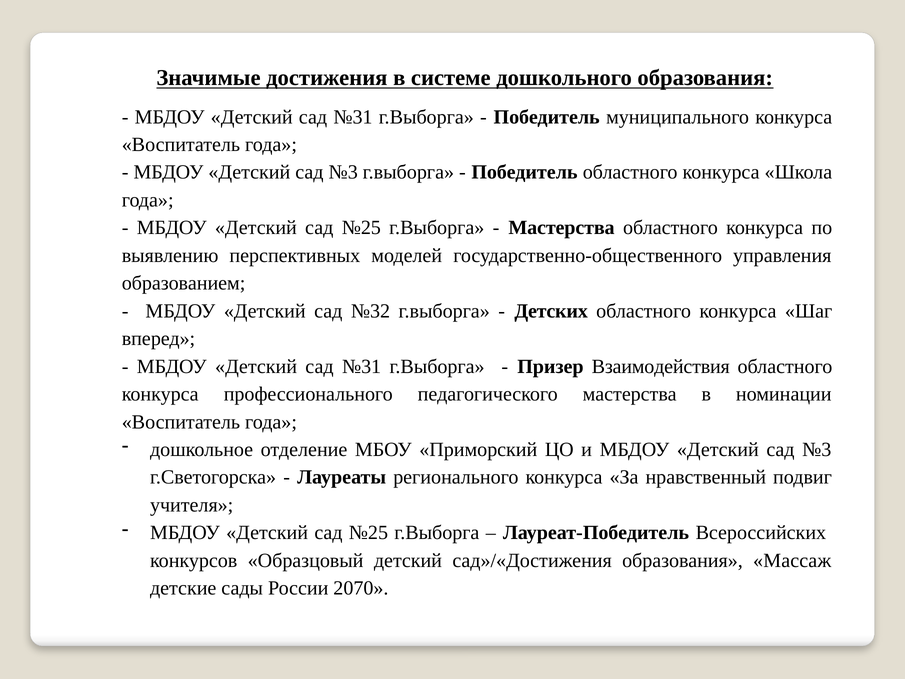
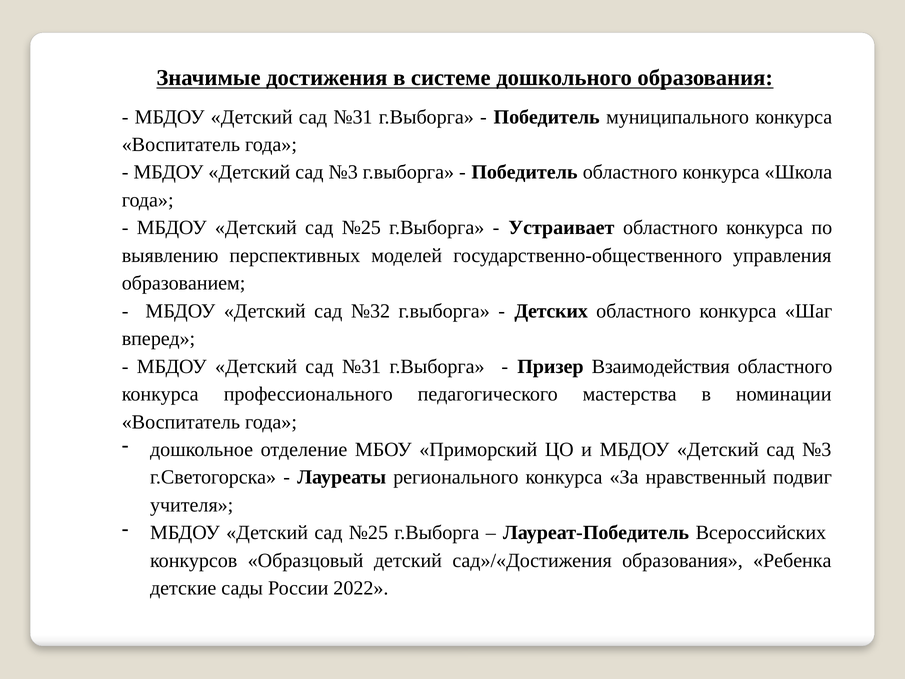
Мастерства at (562, 228): Мастерства -> Устраивает
Массаж: Массаж -> Ребенка
2070: 2070 -> 2022
